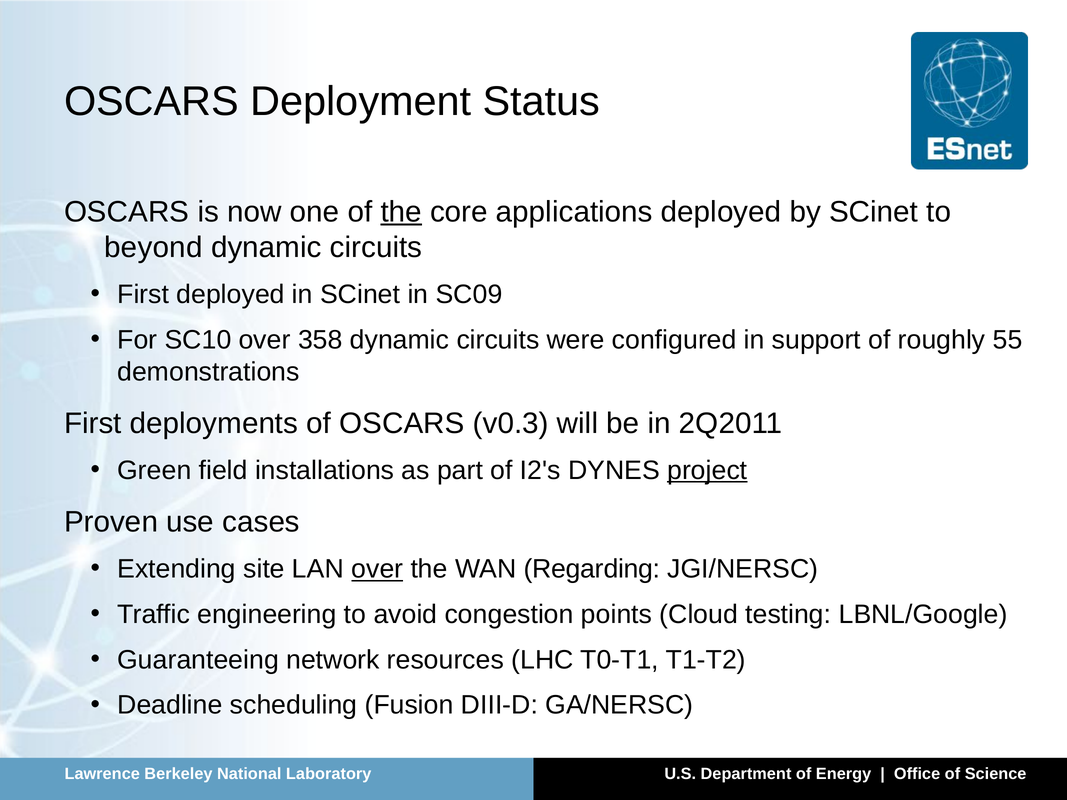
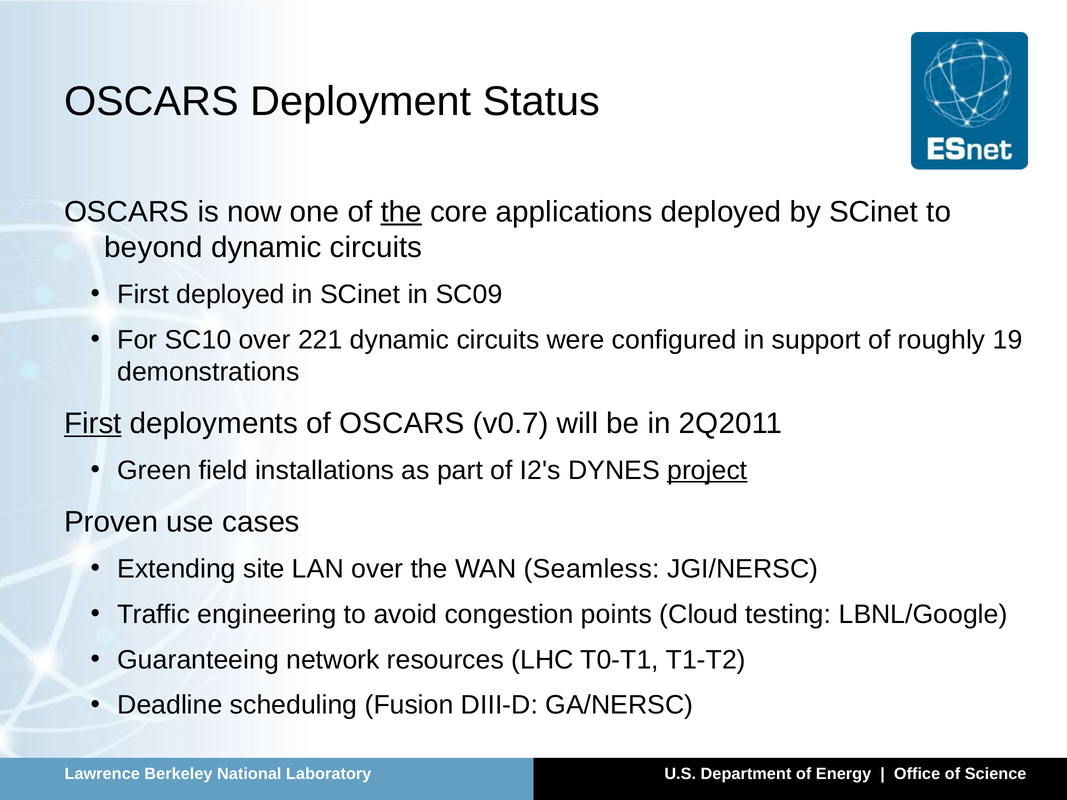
358: 358 -> 221
55: 55 -> 19
First at (93, 424) underline: none -> present
v0.3: v0.3 -> v0.7
over at (377, 569) underline: present -> none
Regarding: Regarding -> Seamless
